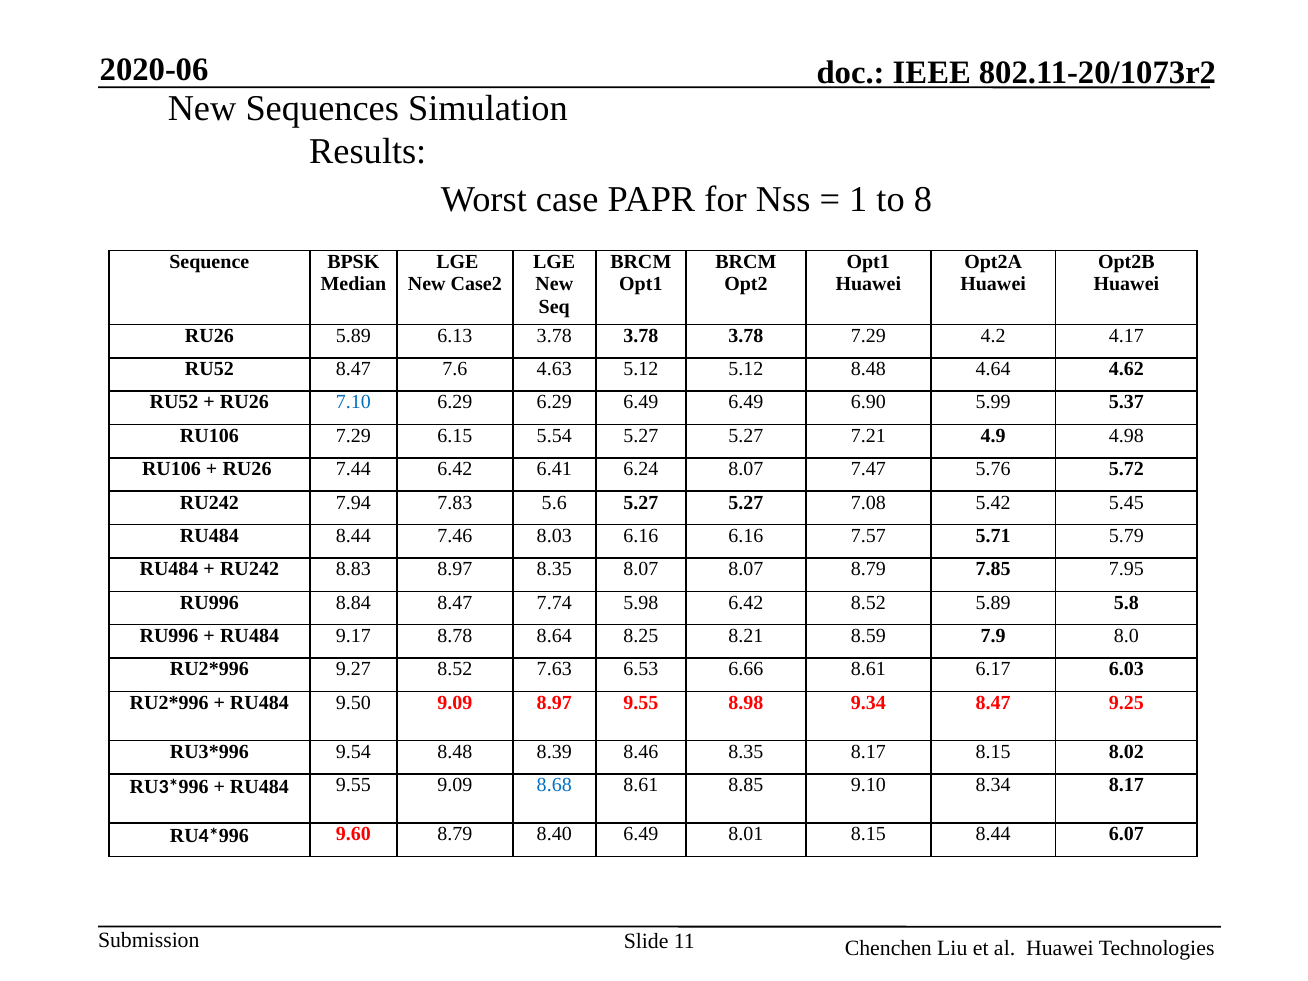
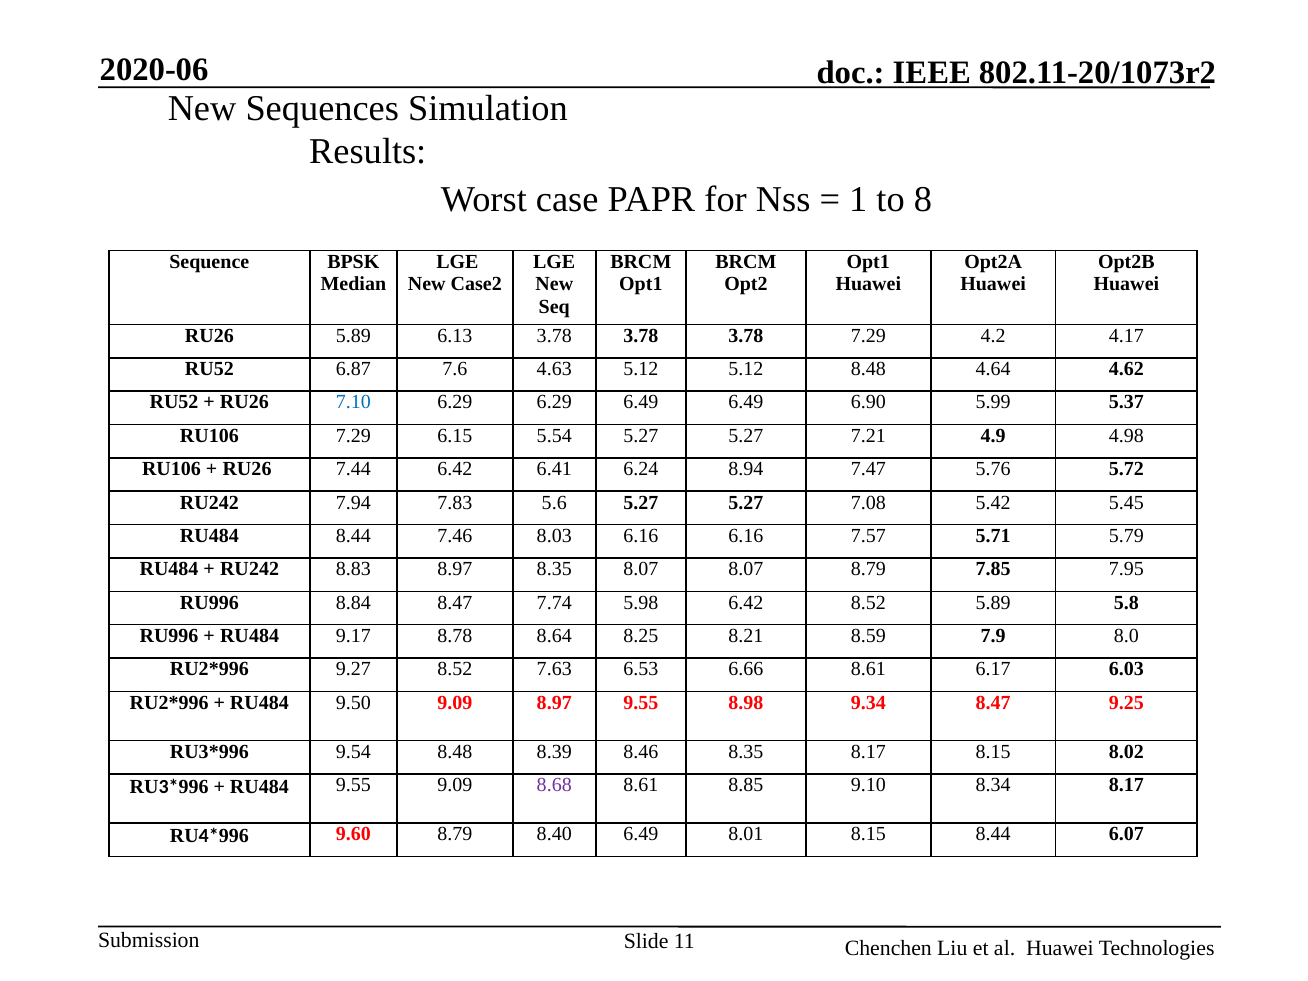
RU52 8.47: 8.47 -> 6.87
6.24 8.07: 8.07 -> 8.94
8.68 colour: blue -> purple
